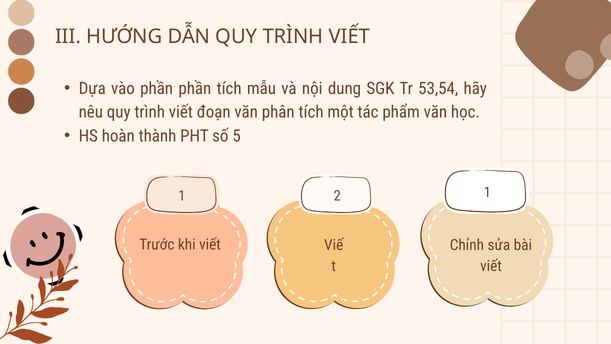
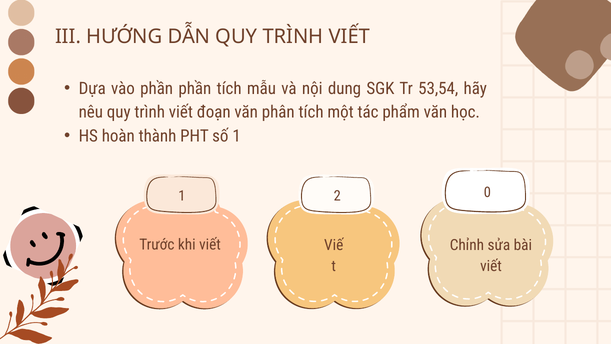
số 5: 5 -> 1
2 1: 1 -> 0
